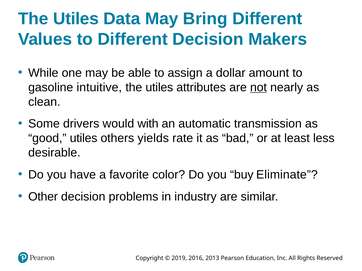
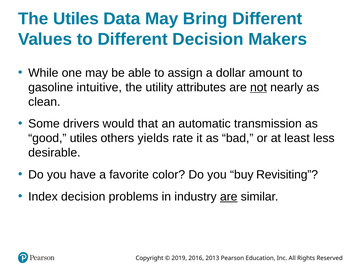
utiles at (159, 87): utiles -> utility
with: with -> that
Eliminate: Eliminate -> Revisiting
Other: Other -> Index
are at (229, 197) underline: none -> present
